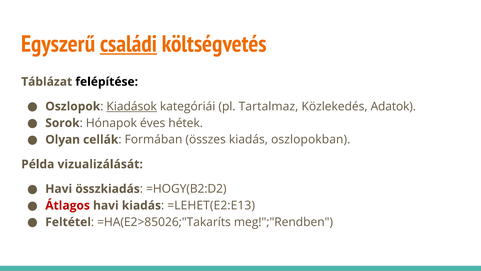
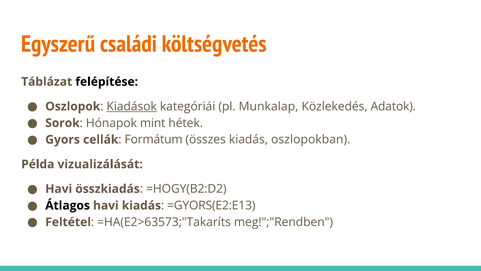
családi underline: present -> none
Tartalmaz: Tartalmaz -> Munkalap
éves: éves -> mint
Olyan: Olyan -> Gyors
Formában: Formában -> Formátum
Átlagos colour: red -> black
=LEHET(E2:E13: =LEHET(E2:E13 -> =GYORS(E2:E13
=HA(E2>85026;"Takaríts: =HA(E2>85026;"Takaríts -> =HA(E2>63573;"Takaríts
